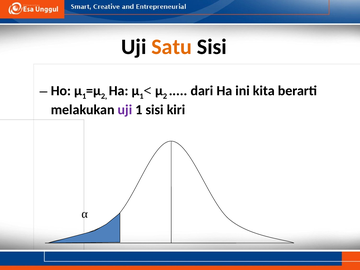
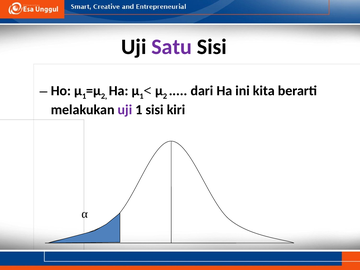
Satu colour: orange -> purple
